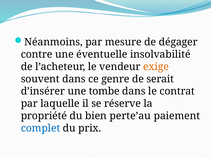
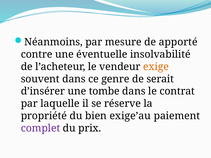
dégager: dégager -> apporté
perte’au: perte’au -> exige’au
complet colour: blue -> purple
